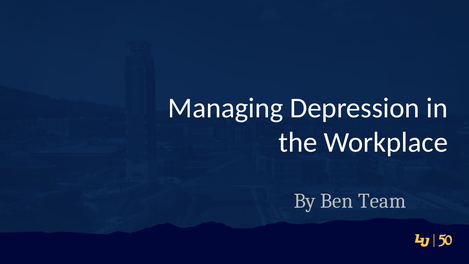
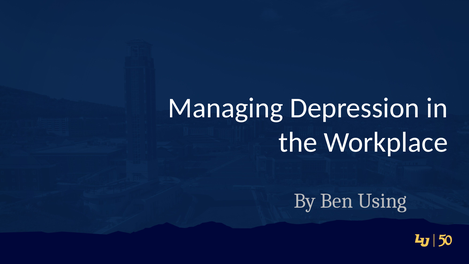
Team: Team -> Using
